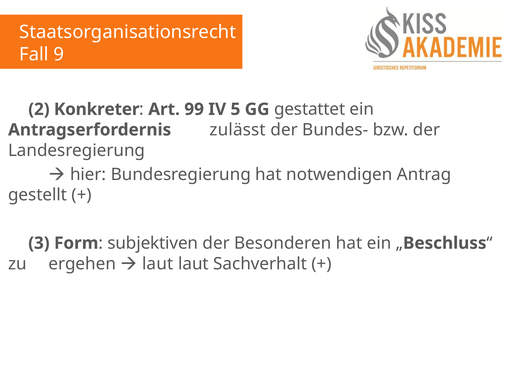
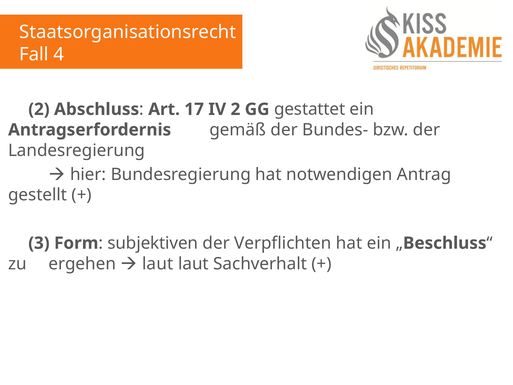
9: 9 -> 4
Konkreter: Konkreter -> Abschluss
99: 99 -> 17
IV 5: 5 -> 2
zulässt: zulässt -> gemäß
Besonderen: Besonderen -> Verpflichten
